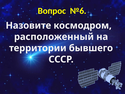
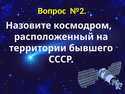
№6: №6 -> №2
